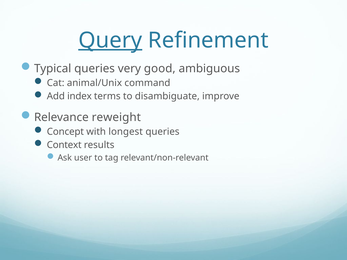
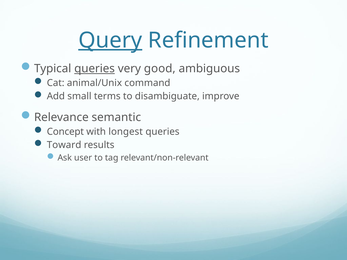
queries at (95, 69) underline: none -> present
index: index -> small
reweight: reweight -> semantic
Context: Context -> Toward
